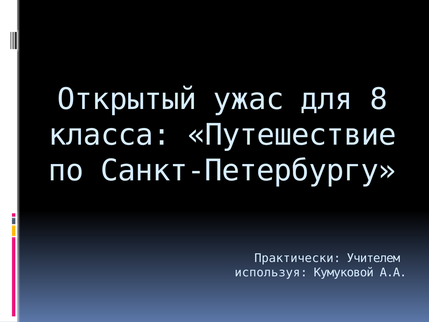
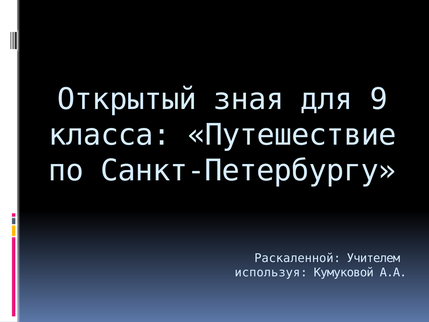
ужас: ужас -> зная
8: 8 -> 9
Практически: Практически -> Раскаленной
